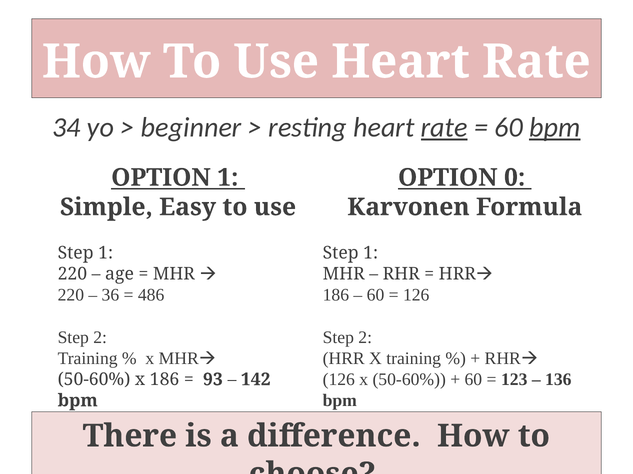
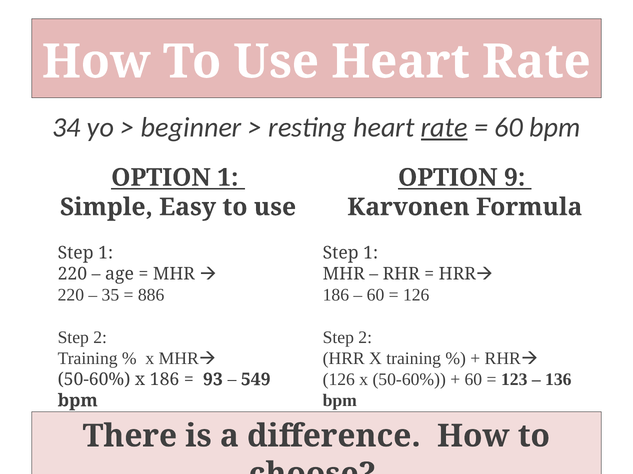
bpm at (555, 128) underline: present -> none
0: 0 -> 9
36: 36 -> 35
486: 486 -> 886
142: 142 -> 549
